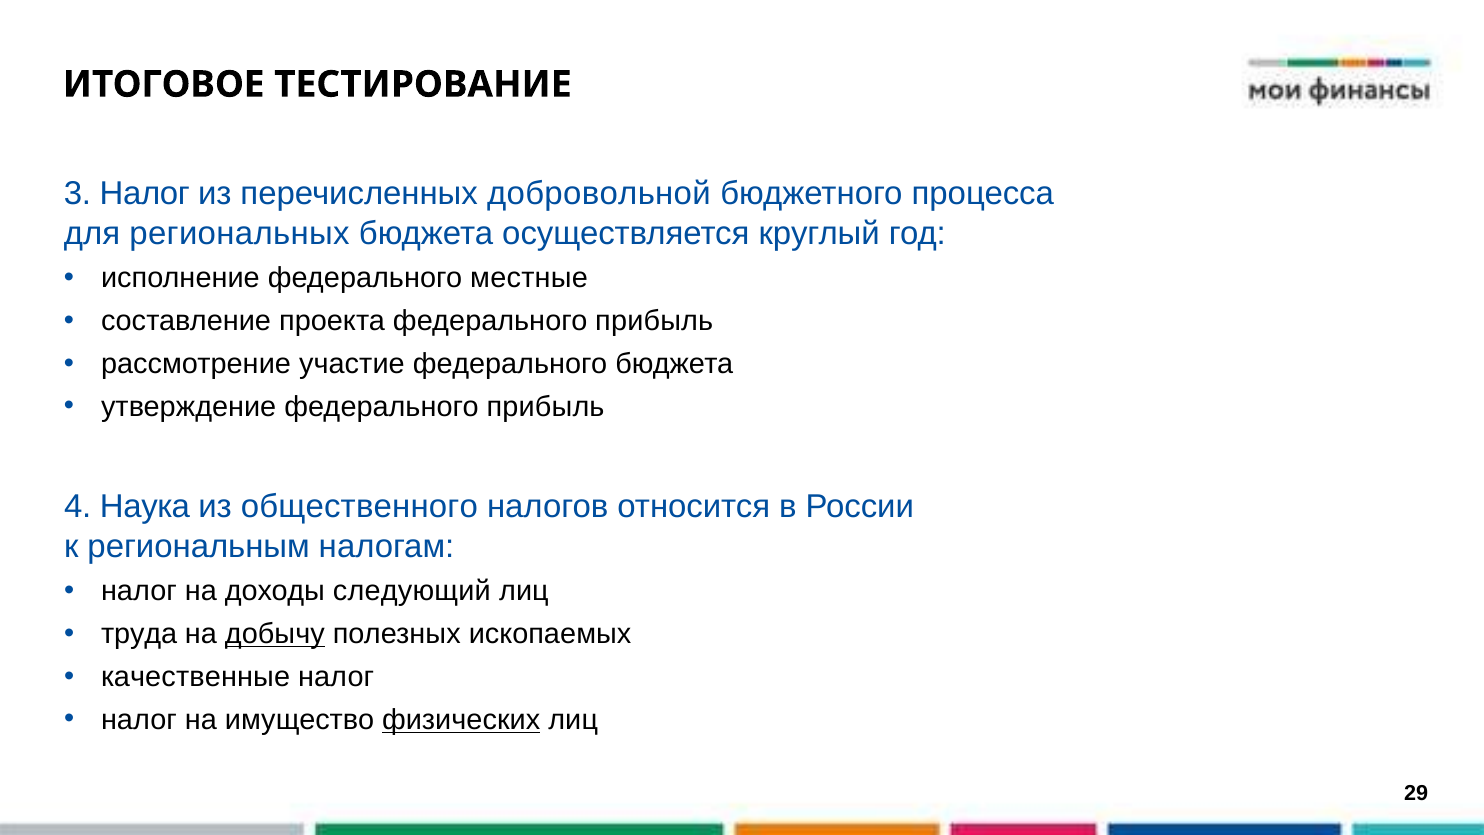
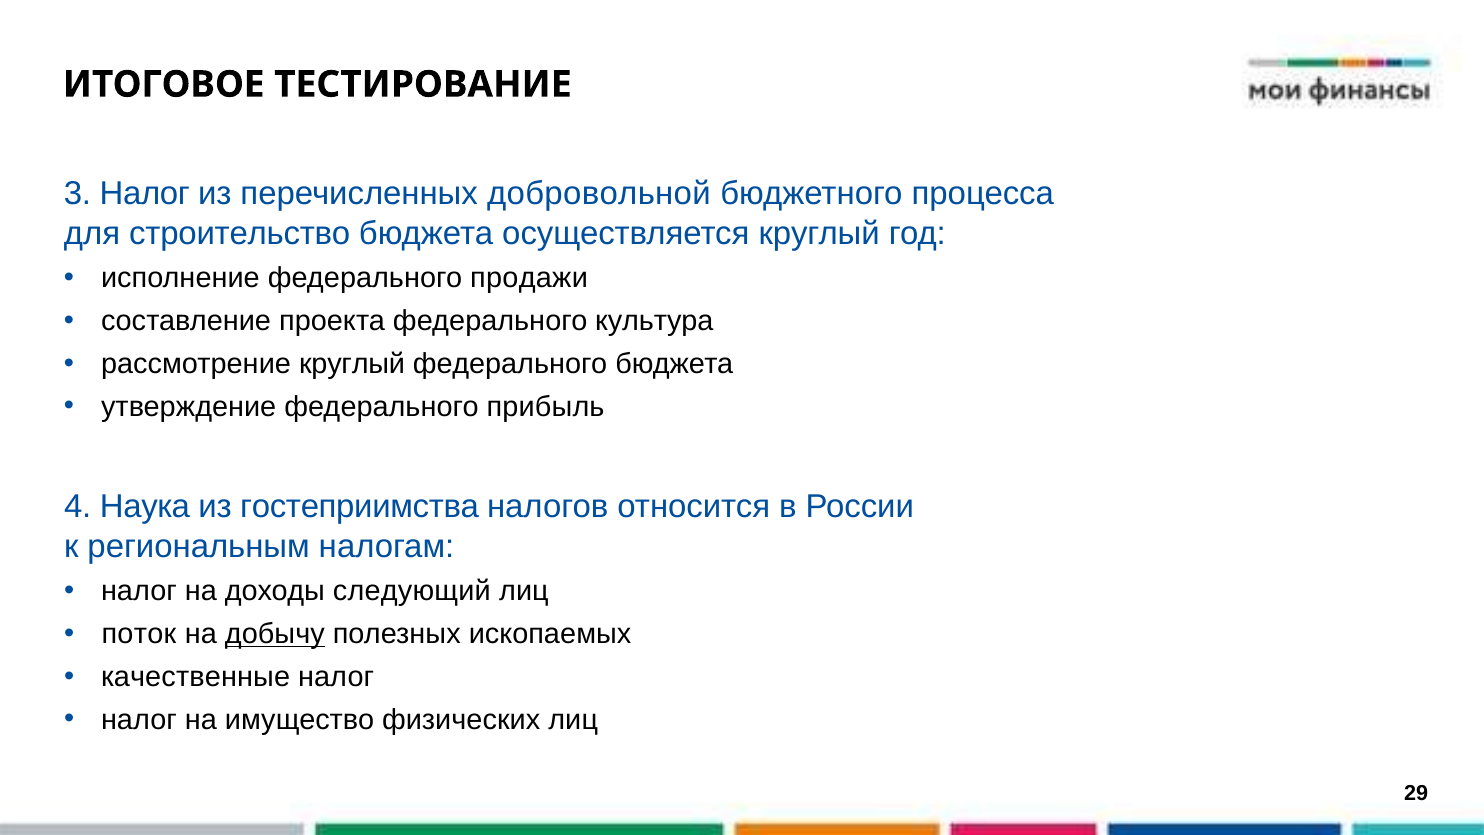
региональных: региональных -> строительство
местные: местные -> продажи
проекта федерального прибыль: прибыль -> культура
рассмотрение участие: участие -> круглый
общественного: общественного -> гостеприимства
труда: труда -> поток
физических underline: present -> none
